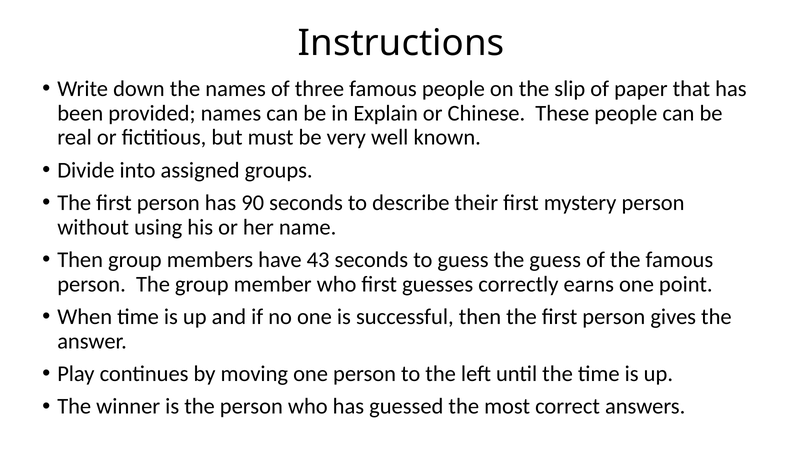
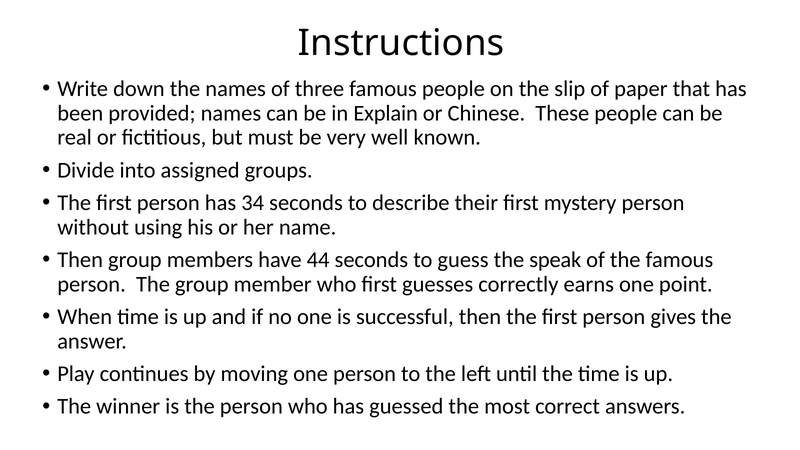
90: 90 -> 34
43: 43 -> 44
the guess: guess -> speak
